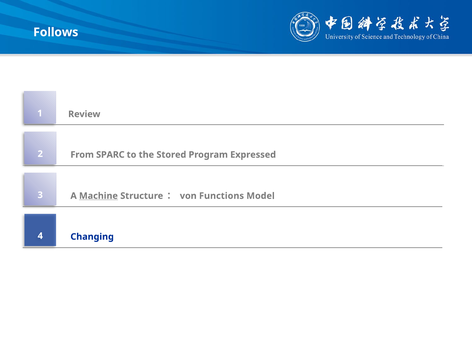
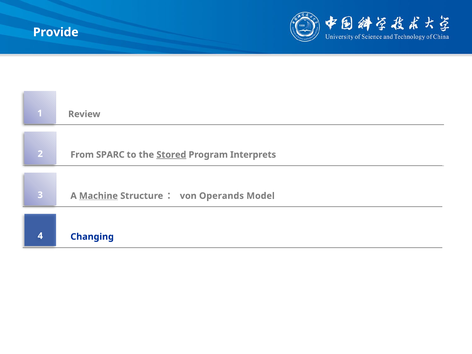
Follows: Follows -> Provide
Stored underline: none -> present
Expressed: Expressed -> Interprets
Functions: Functions -> Operands
